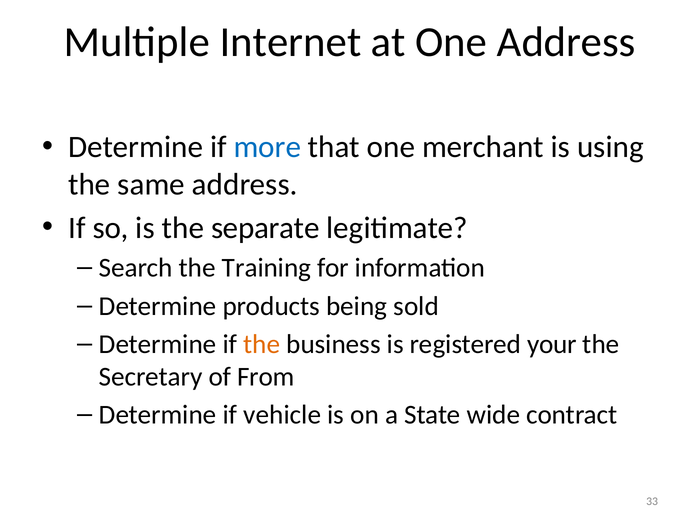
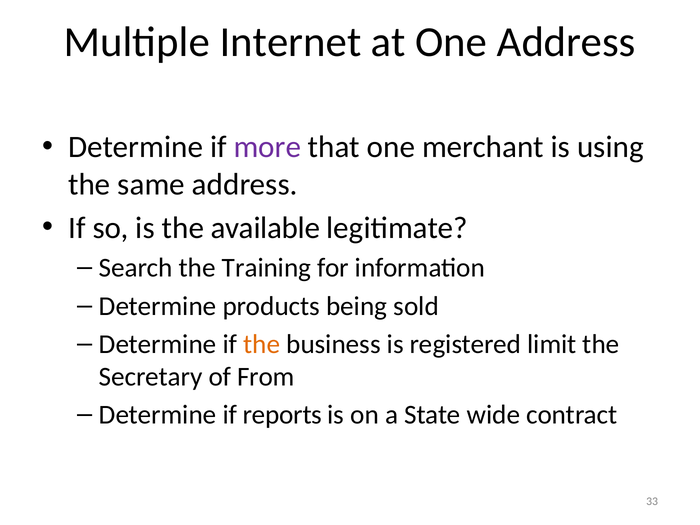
more colour: blue -> purple
separate: separate -> available
your: your -> limit
vehicle: vehicle -> reports
